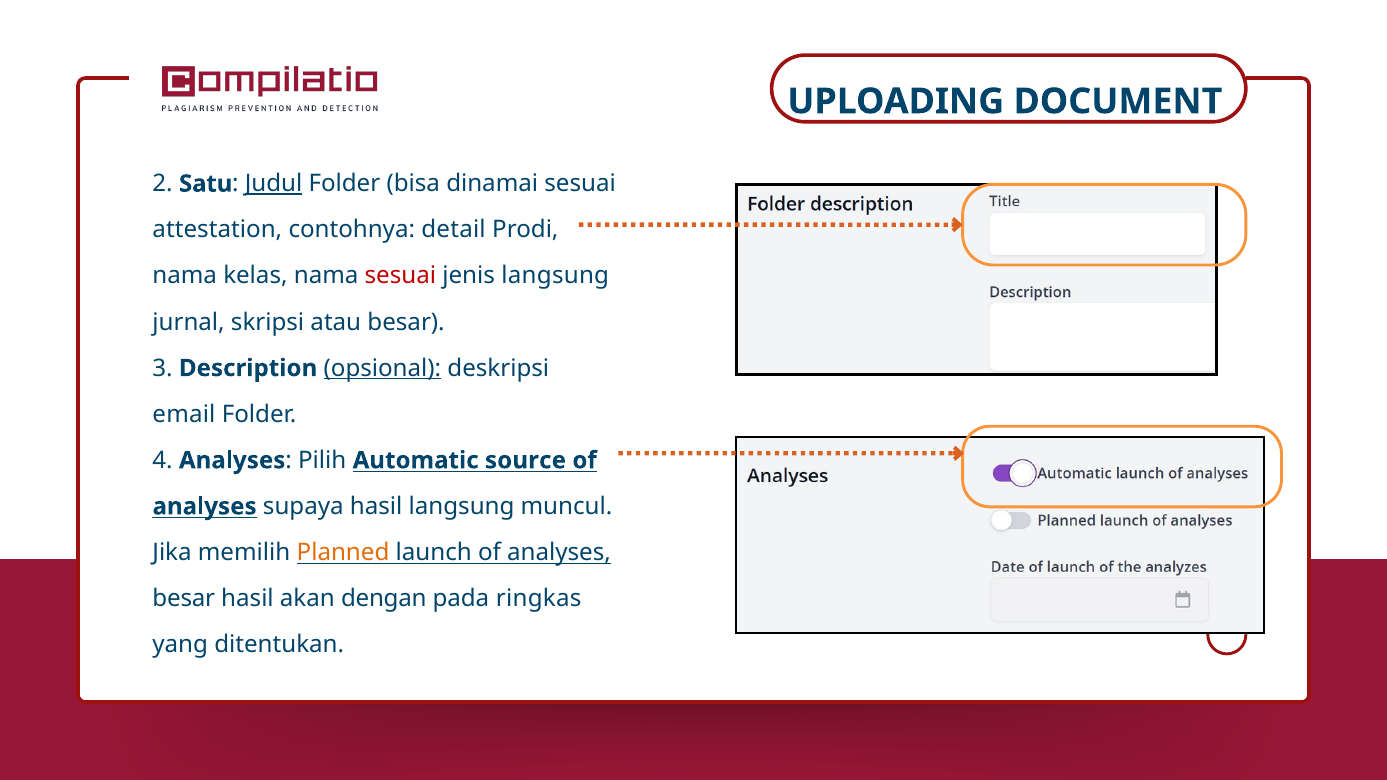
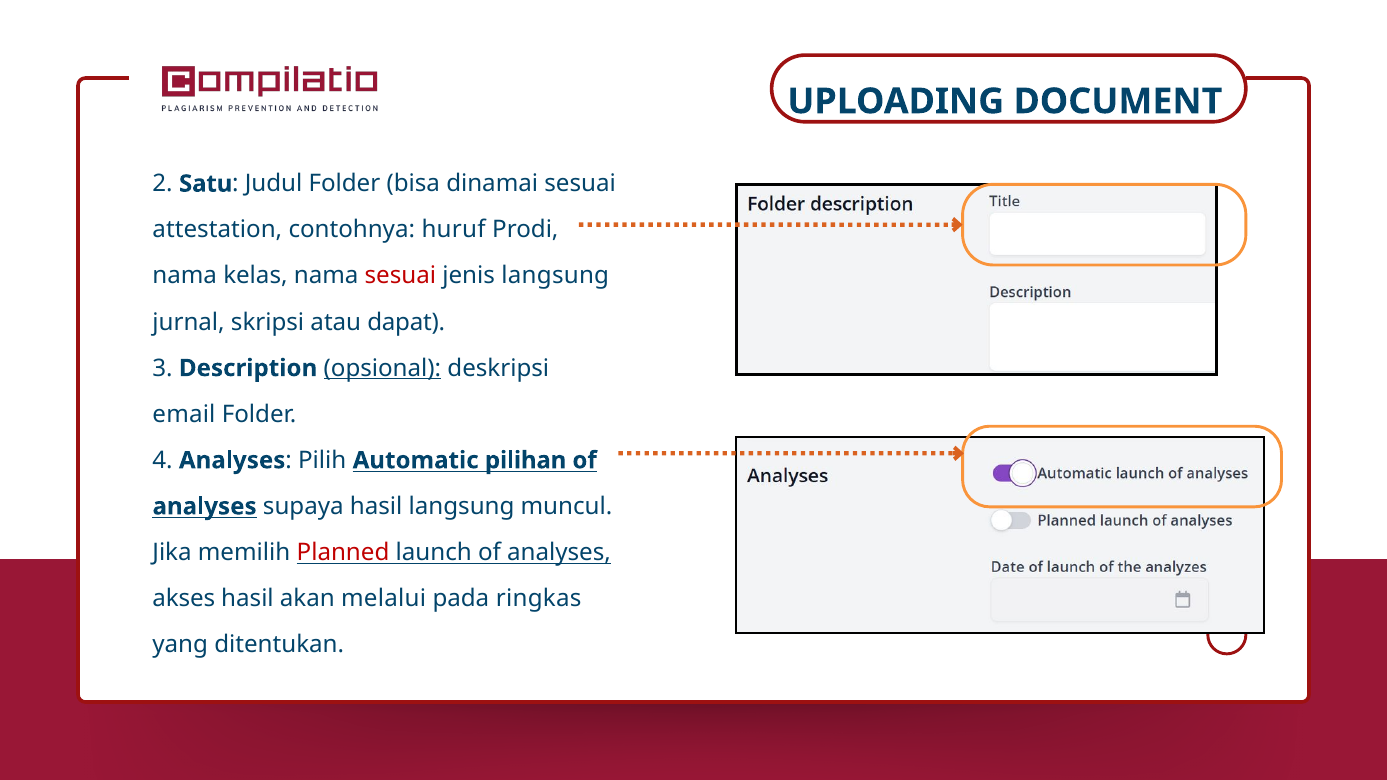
Judul underline: present -> none
detail: detail -> huruf
atau besar: besar -> dapat
source: source -> pilihan
Planned colour: orange -> red
besar at (184, 599): besar -> akses
dengan: dengan -> melalui
